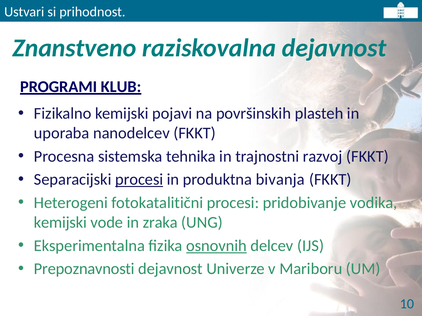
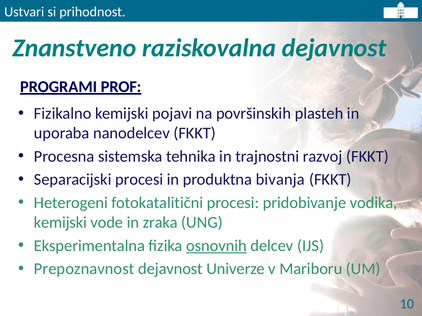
KLUB: KLUB -> PROF
procesi at (139, 180) underline: present -> none
Prepoznavnosti: Prepoznavnosti -> Prepoznavnost
